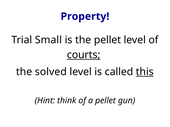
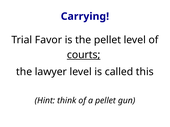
Property: Property -> Carrying
Small: Small -> Favor
solved: solved -> lawyer
this underline: present -> none
